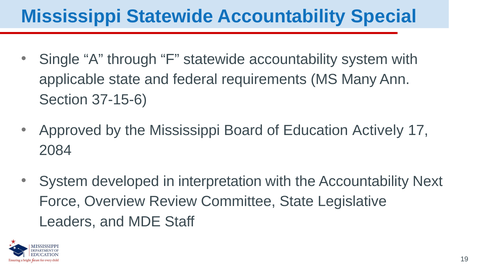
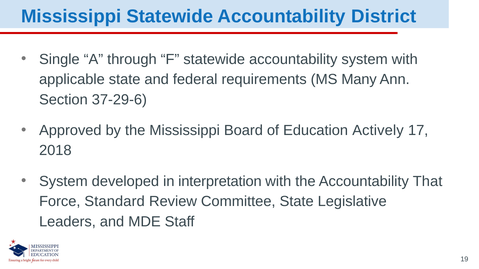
Special: Special -> District
37-15-6: 37-15-6 -> 37-29-6
2084: 2084 -> 2018
Next: Next -> That
Overview: Overview -> Standard
